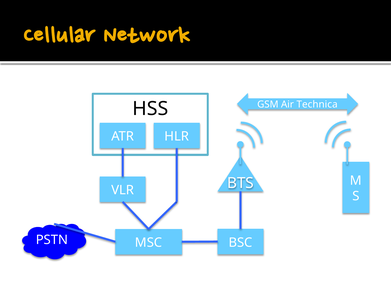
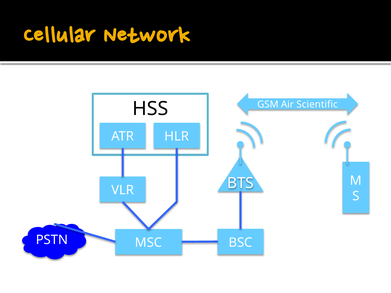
Technica: Technica -> Scientific
